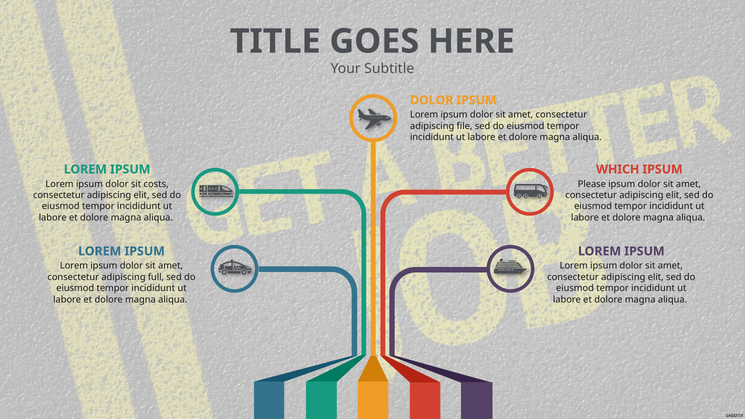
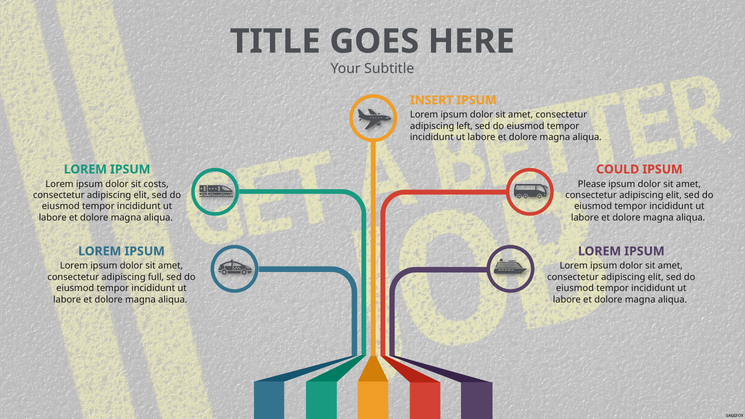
DOLOR at (432, 100): DOLOR -> INSERT
file: file -> left
WHICH: WHICH -> COULD
